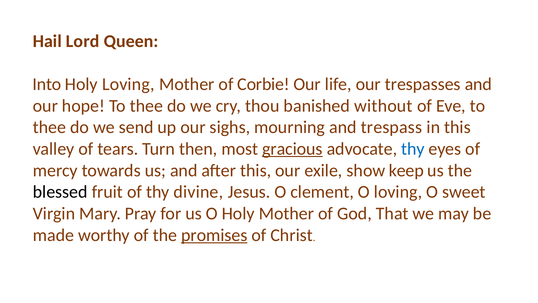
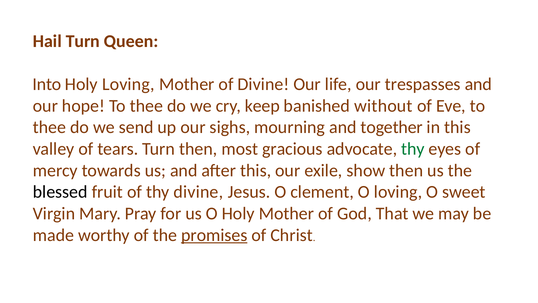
Hail Lord: Lord -> Turn
of Corbie: Corbie -> Divine
thou: thou -> keep
trespass: trespass -> together
gracious underline: present -> none
thy at (413, 149) colour: blue -> green
show keep: keep -> then
